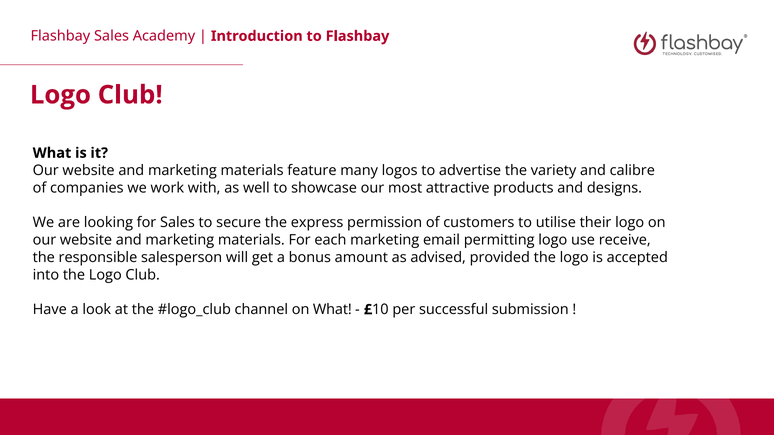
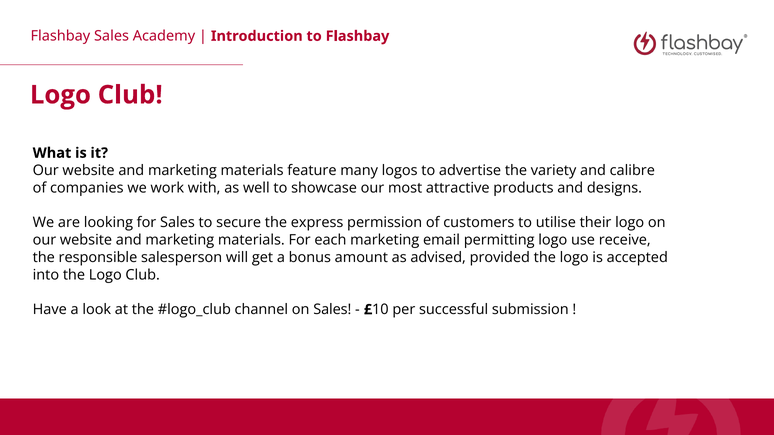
on What: What -> Sales
